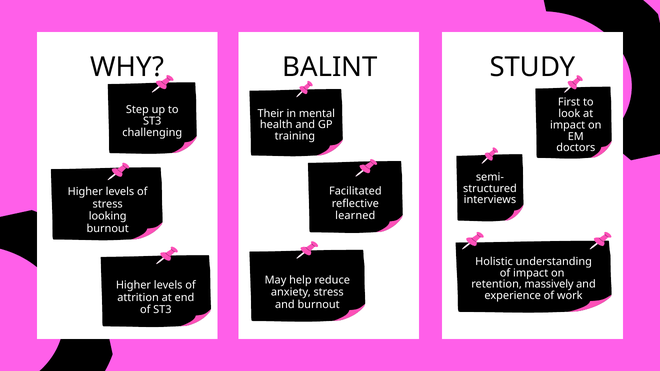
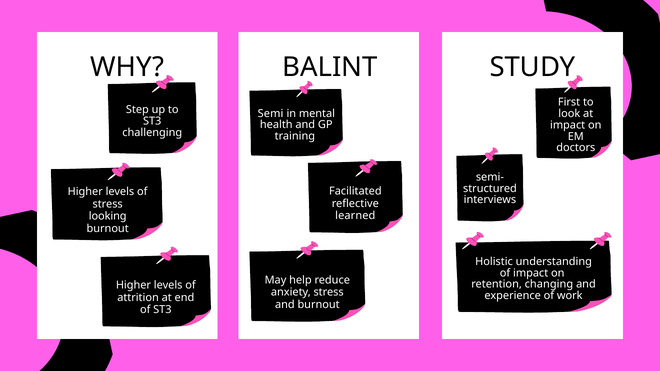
Their: Their -> Semi
massively: massively -> changing
